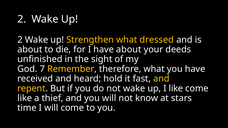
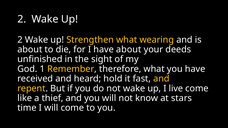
dressed: dressed -> wearing
7: 7 -> 1
I like: like -> live
